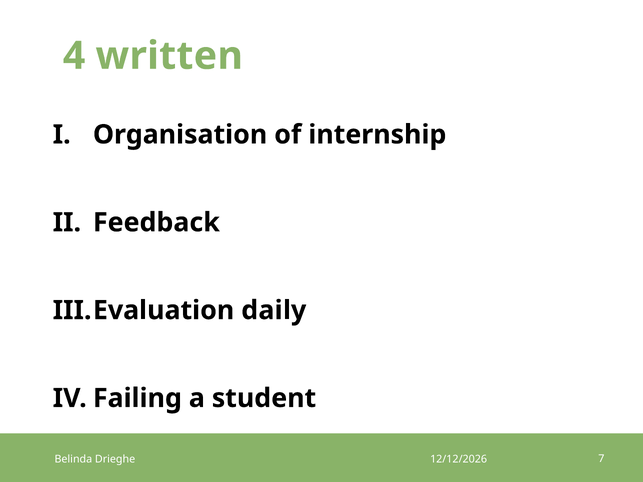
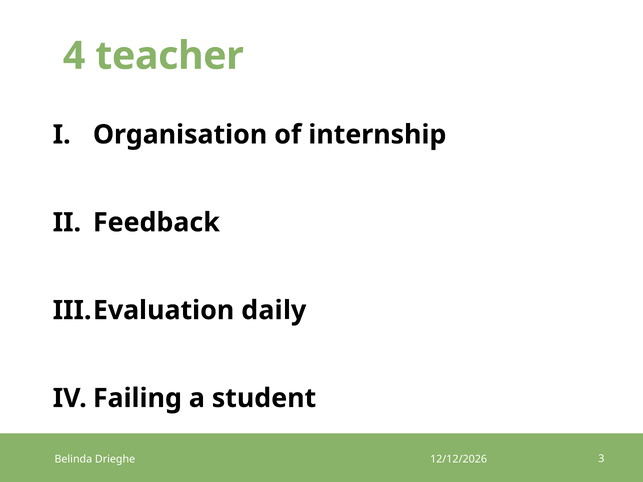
written: written -> teacher
7: 7 -> 3
